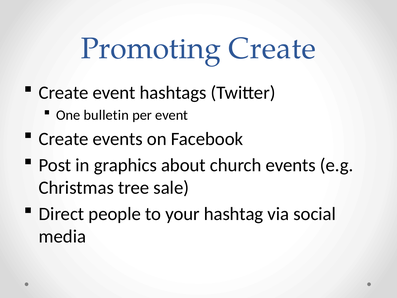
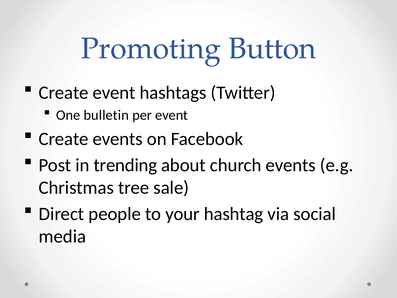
Promoting Create: Create -> Button
graphics: graphics -> trending
